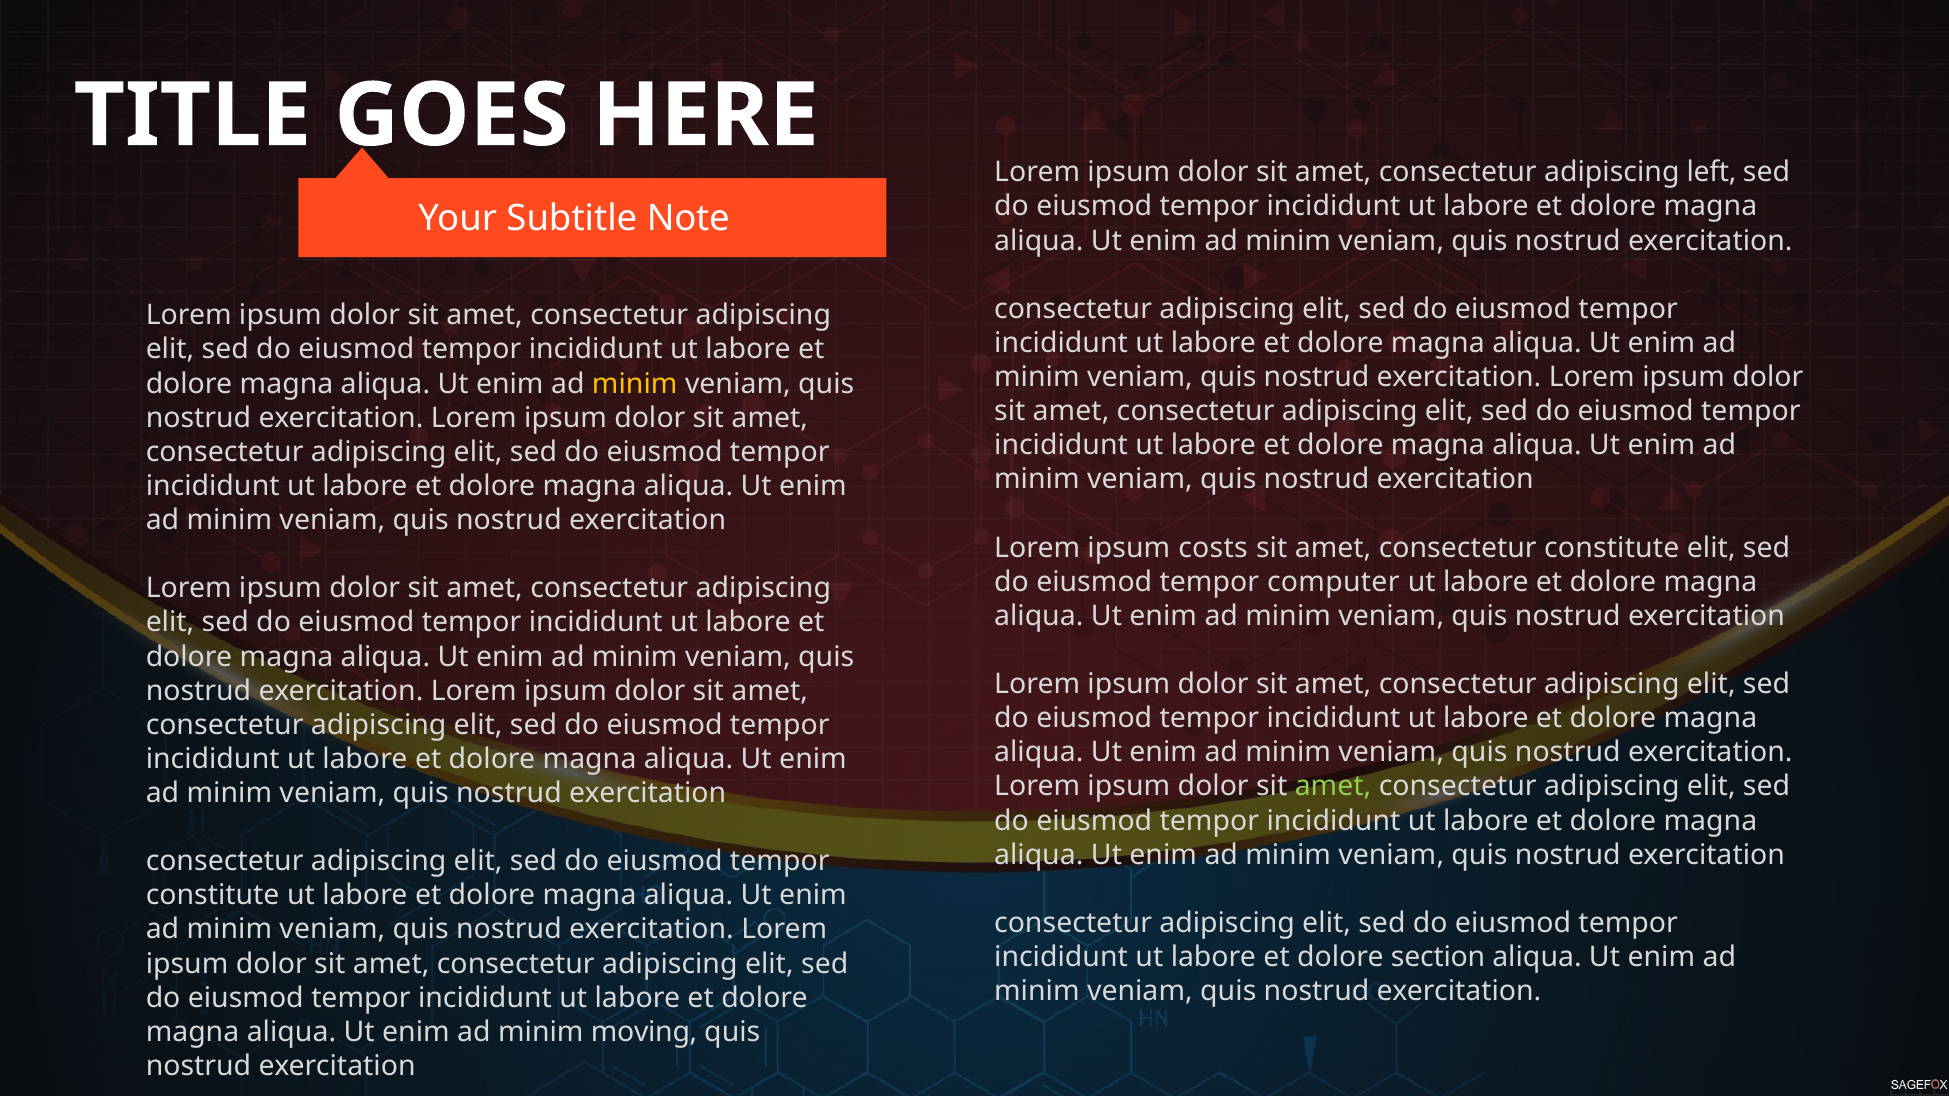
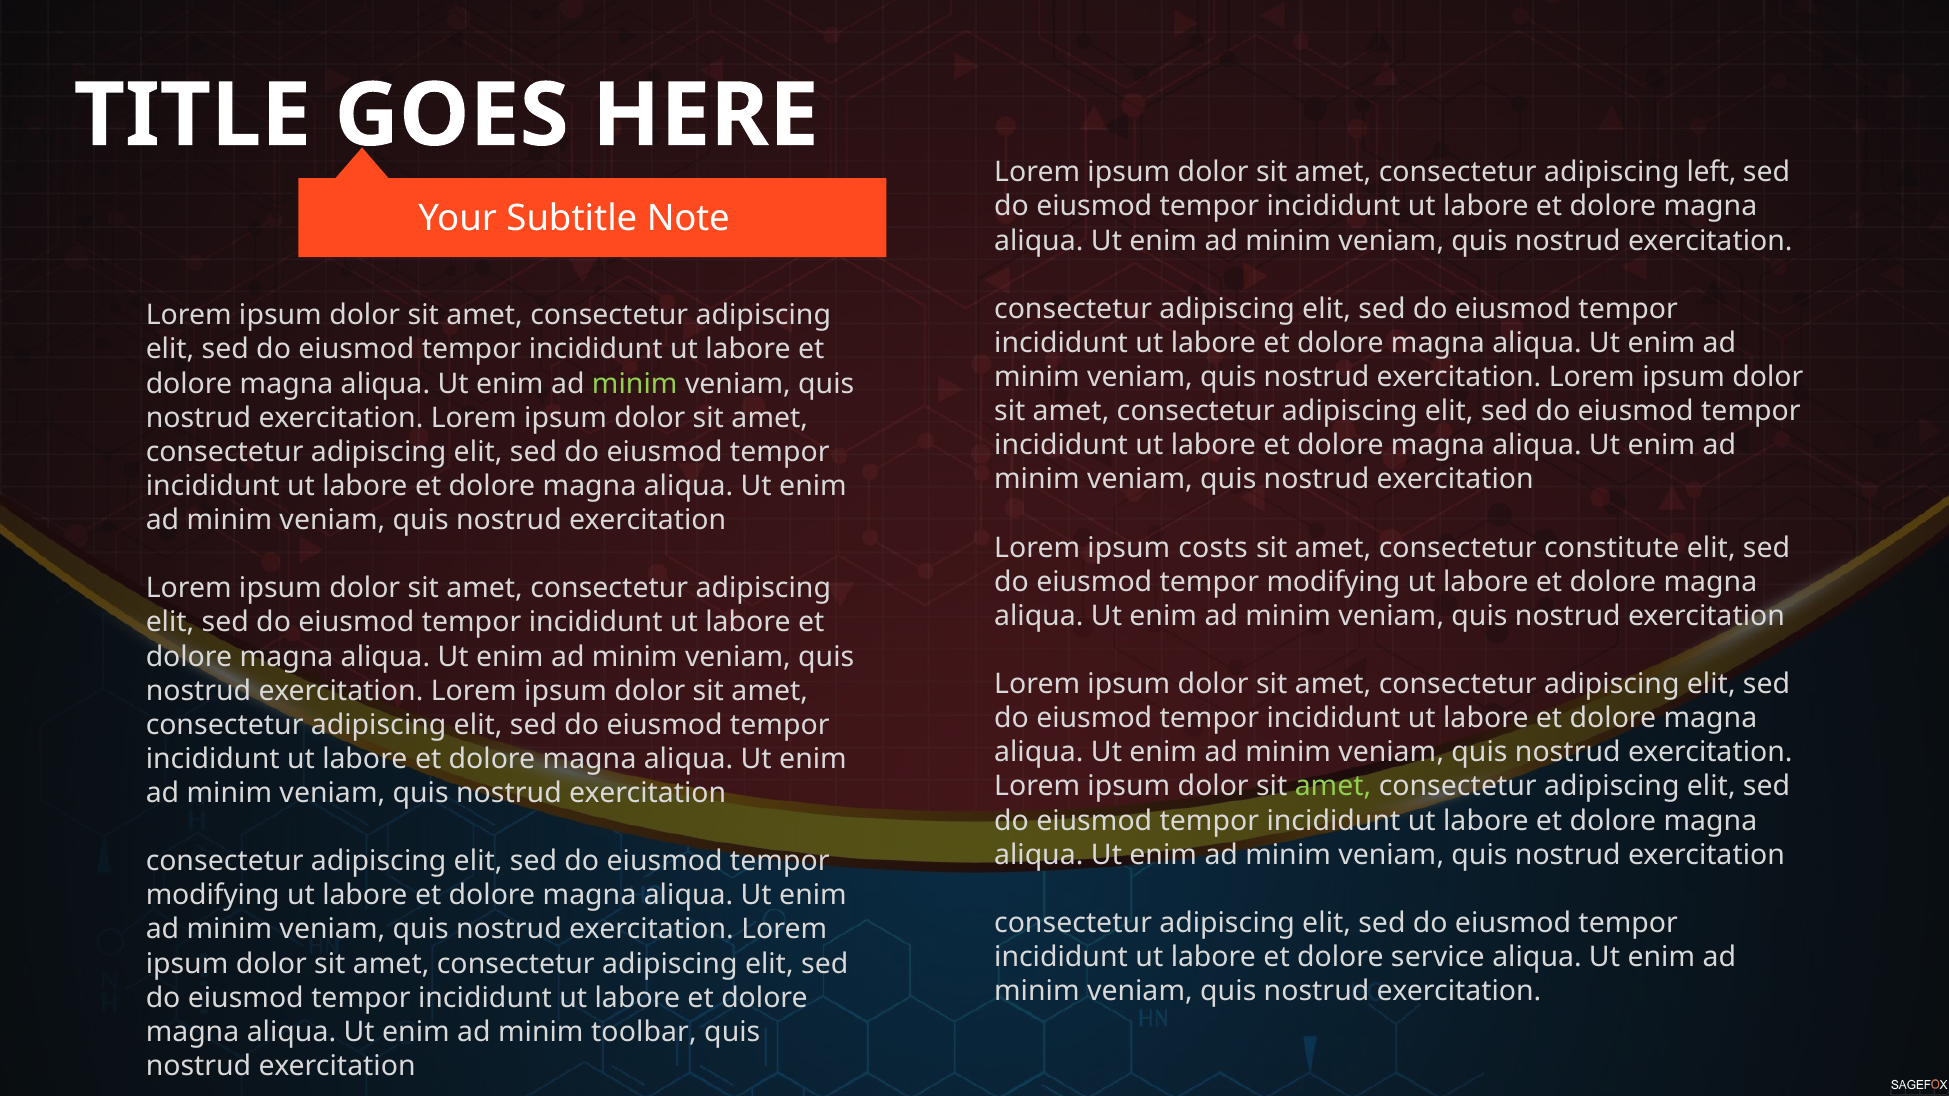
minim at (635, 384) colour: yellow -> light green
computer at (1333, 582): computer -> modifying
constitute at (213, 896): constitute -> modifying
section: section -> service
moving: moving -> toolbar
